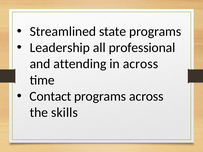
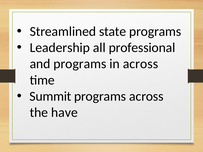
and attending: attending -> programs
Contact: Contact -> Summit
skills: skills -> have
